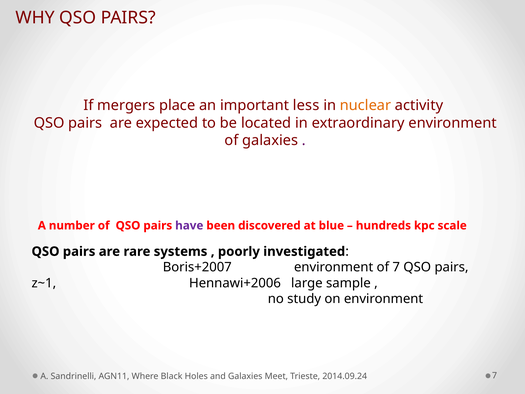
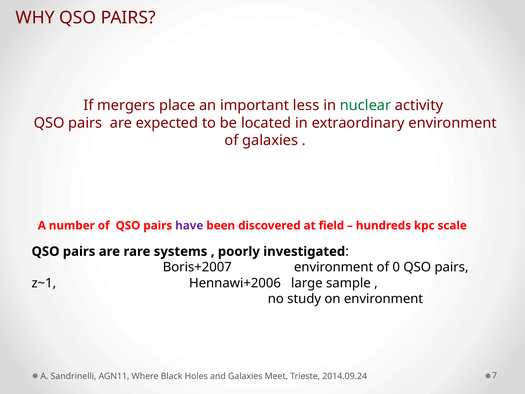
nuclear colour: orange -> green
blue: blue -> field
of 7: 7 -> 0
